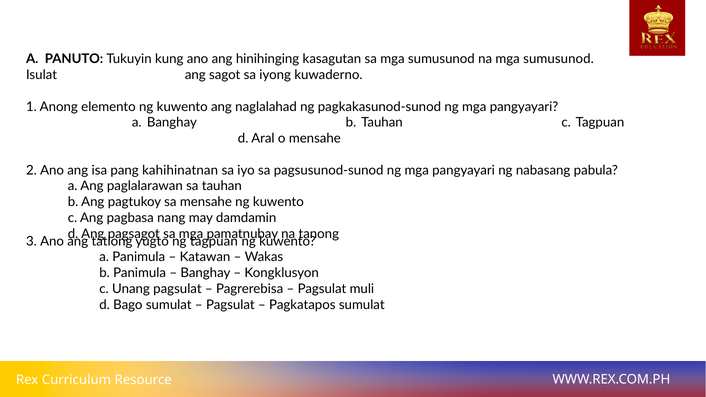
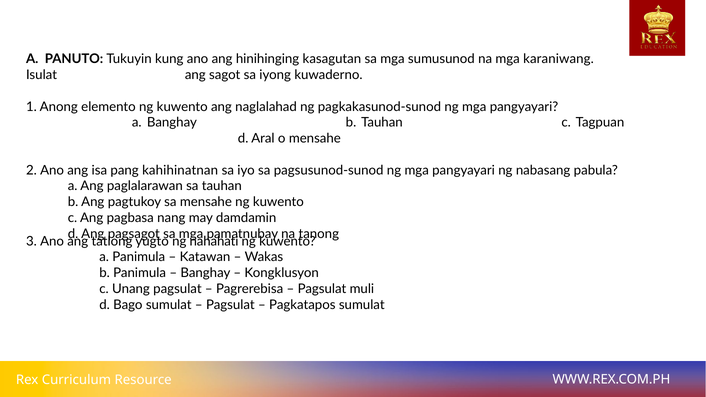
na mga sumusunod: sumusunod -> karaniwang
ng tagpuan: tagpuan -> nahahati
